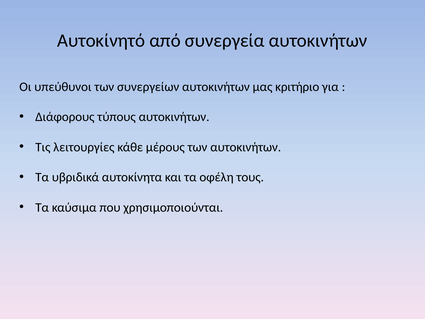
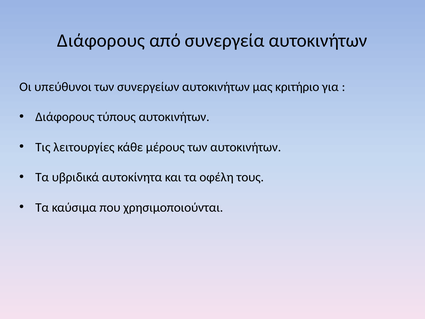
Αυτοκίνητό at (101, 41): Αυτοκίνητό -> Διάφορους
